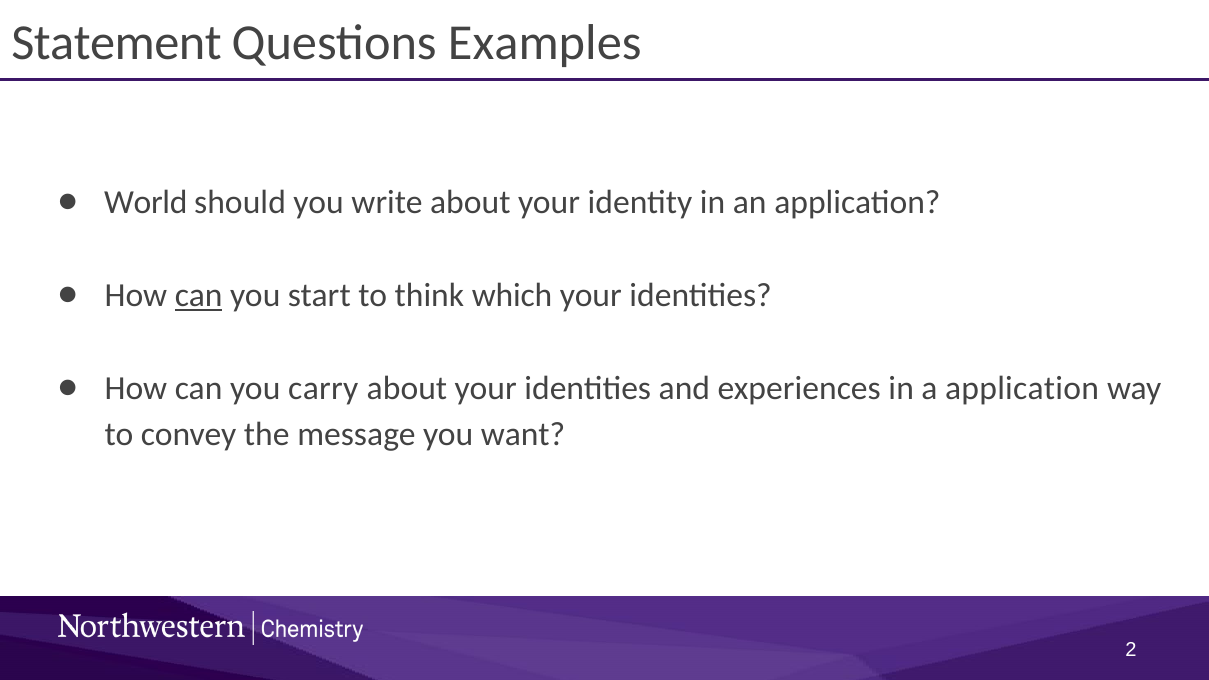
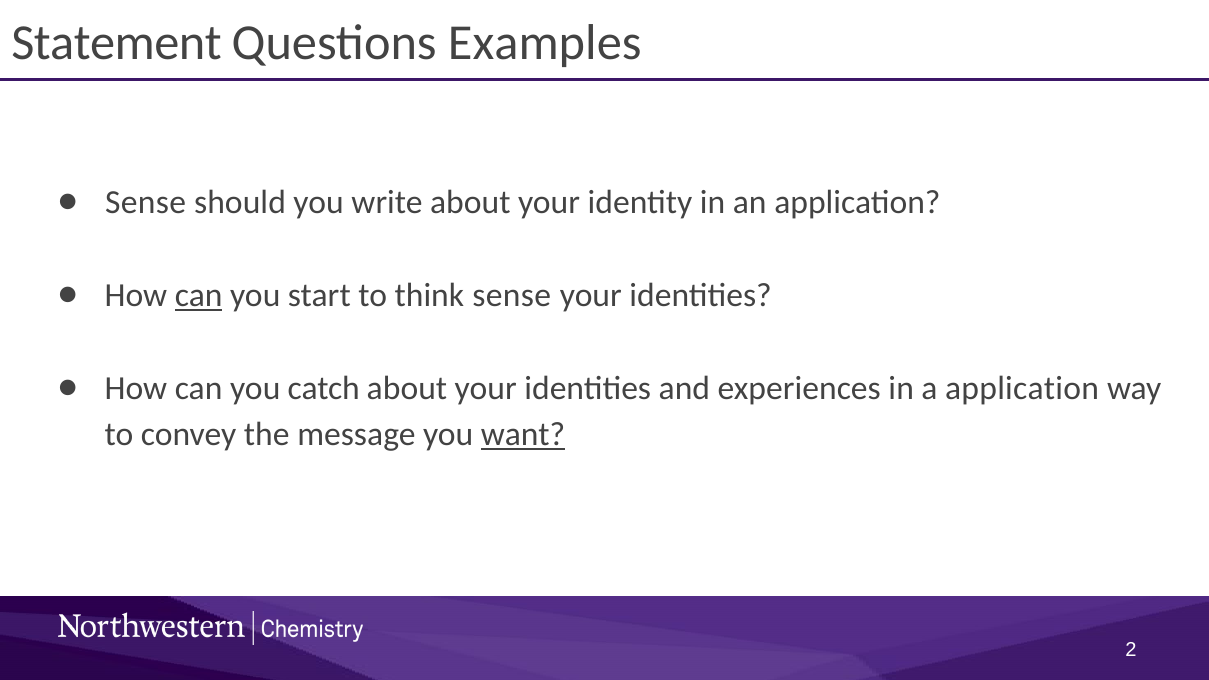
World at (146, 203): World -> Sense
think which: which -> sense
carry: carry -> catch
want underline: none -> present
